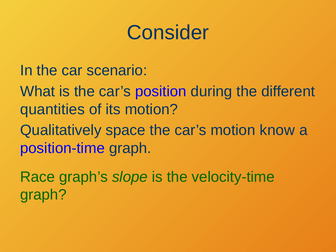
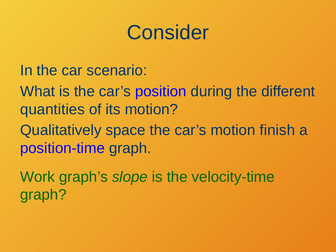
know: know -> finish
Race: Race -> Work
